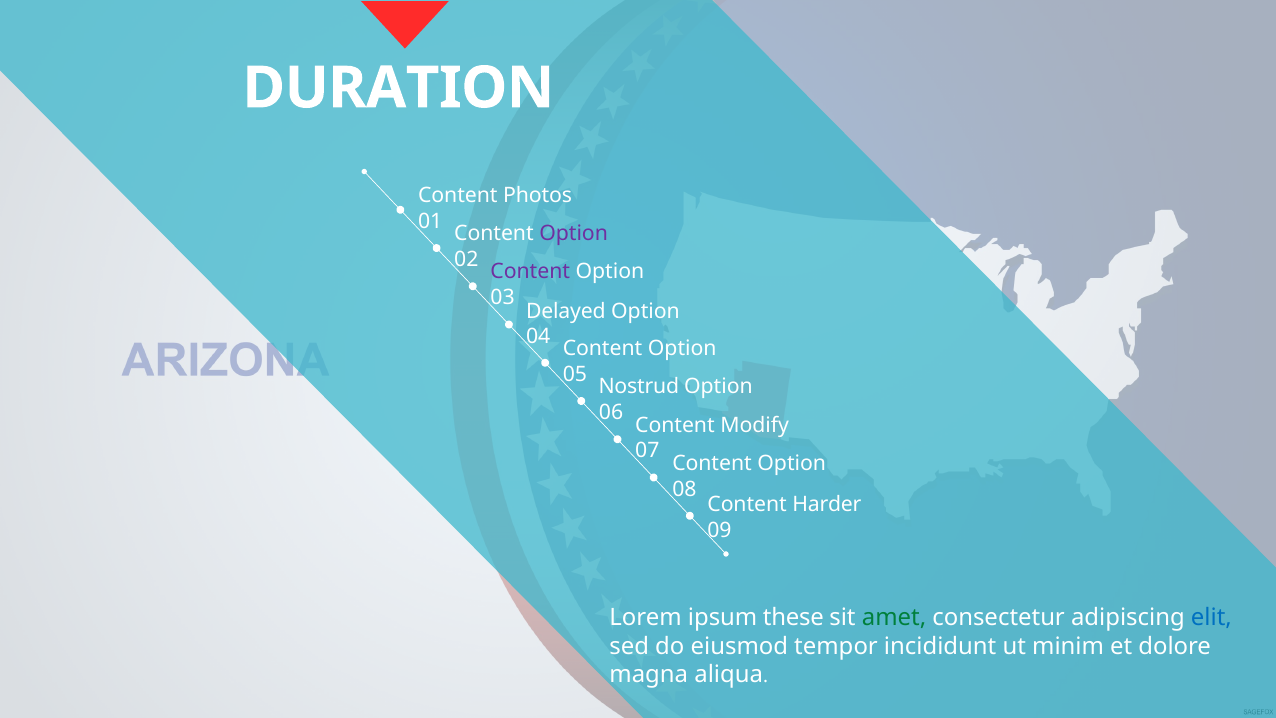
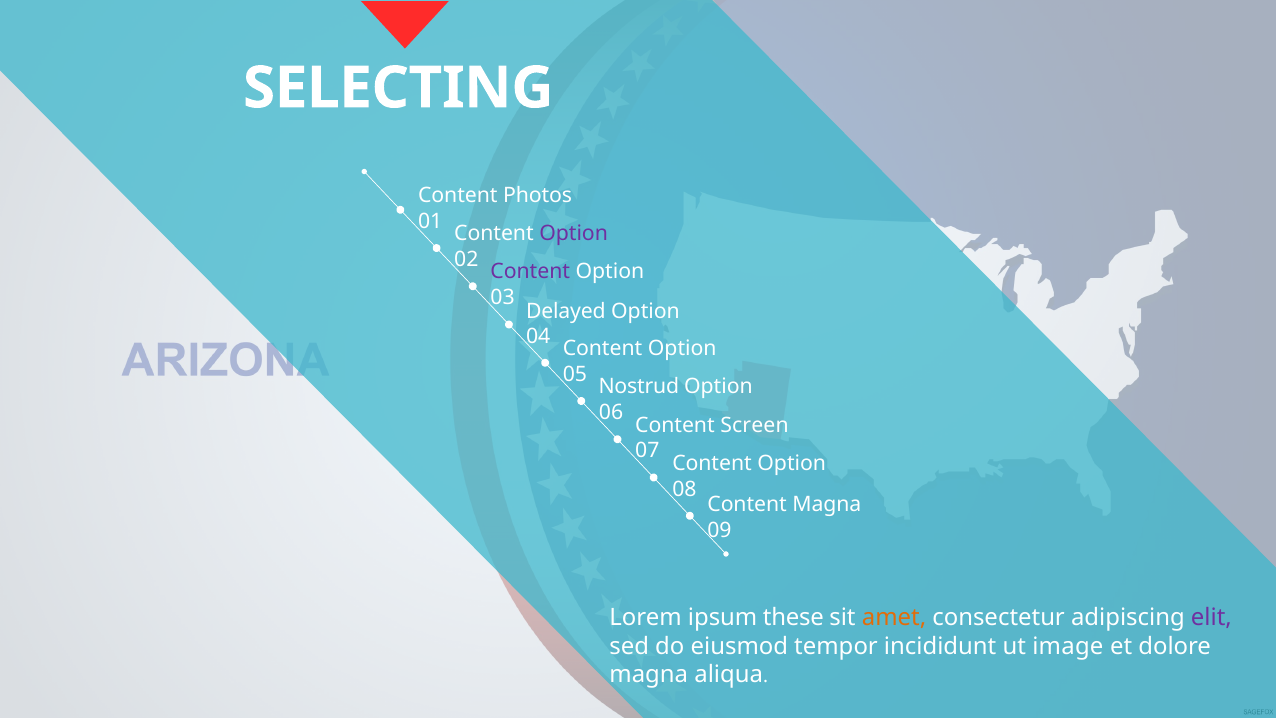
DURATION: DURATION -> SELECTING
Modify: Modify -> Screen
Content Harder: Harder -> Magna
amet colour: green -> orange
elit colour: blue -> purple
minim: minim -> image
